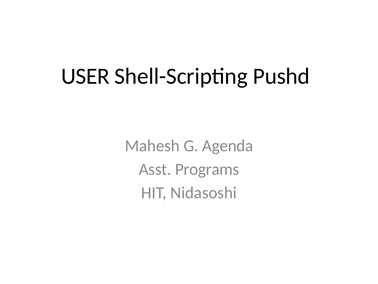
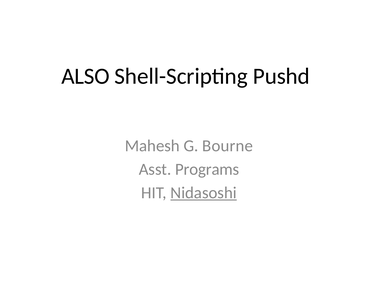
USER: USER -> ALSO
Agenda: Agenda -> Bourne
Nidasoshi underline: none -> present
